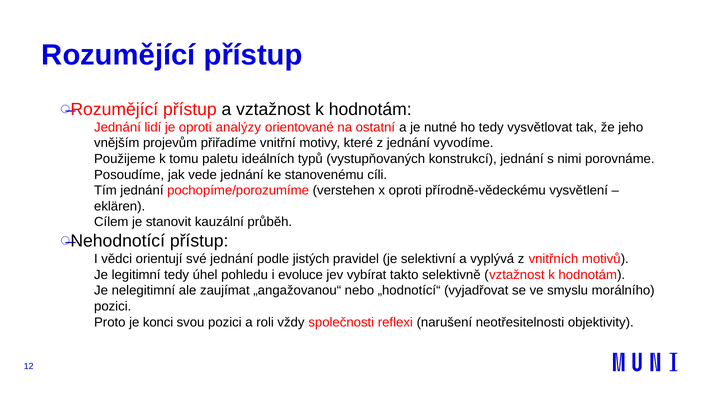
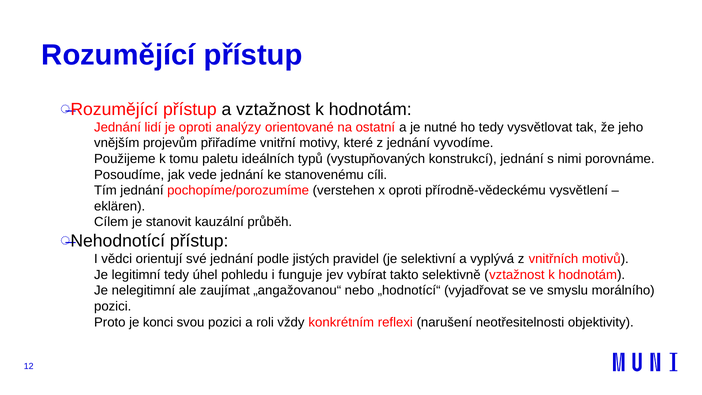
evoluce: evoluce -> funguje
společnosti: společnosti -> konkrétním
